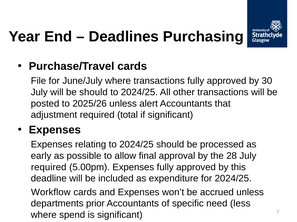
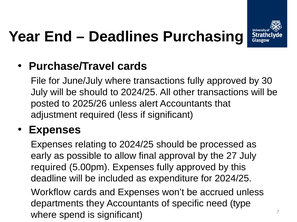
total: total -> less
28: 28 -> 27
prior: prior -> they
less: less -> type
